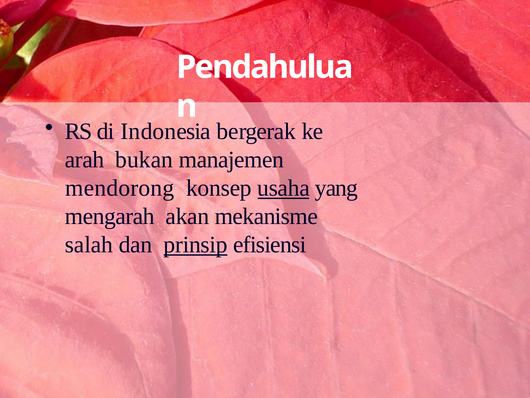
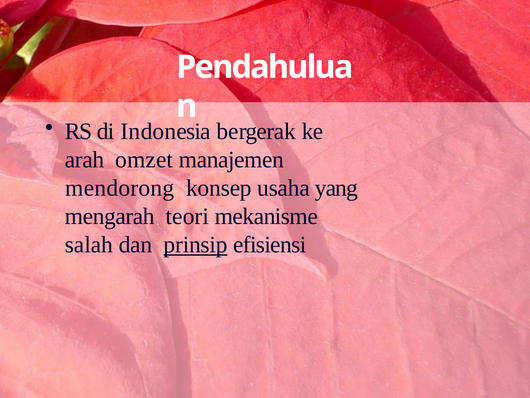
bukan: bukan -> omzet
usaha underline: present -> none
akan: akan -> teori
